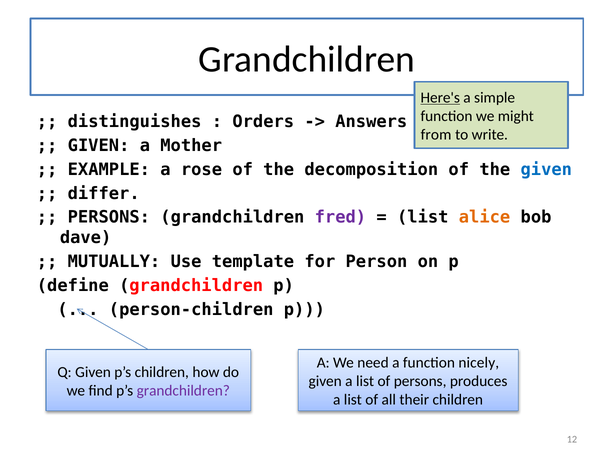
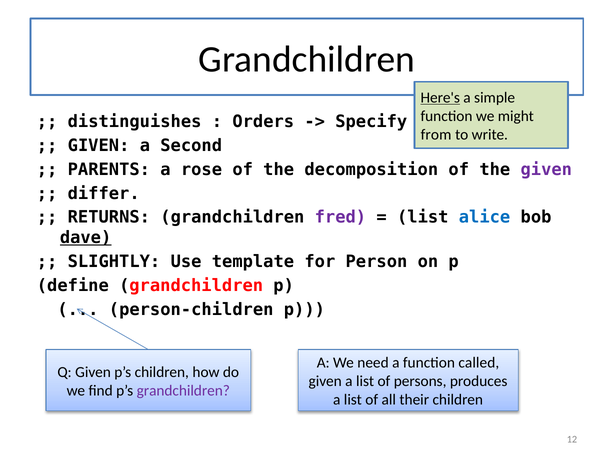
Answers: Answers -> Specify
Mother: Mother -> Second
EXAMPLE: EXAMPLE -> PARENTS
given at (546, 170) colour: blue -> purple
PERSONS at (109, 218): PERSONS -> RETURNS
alice colour: orange -> blue
dave underline: none -> present
MUTUALLY: MUTUALLY -> SLIGHTLY
nicely: nicely -> called
